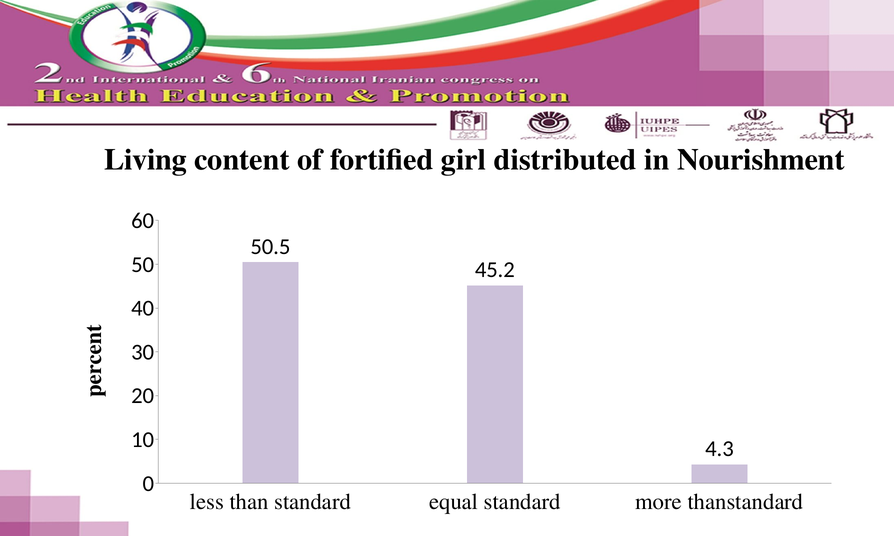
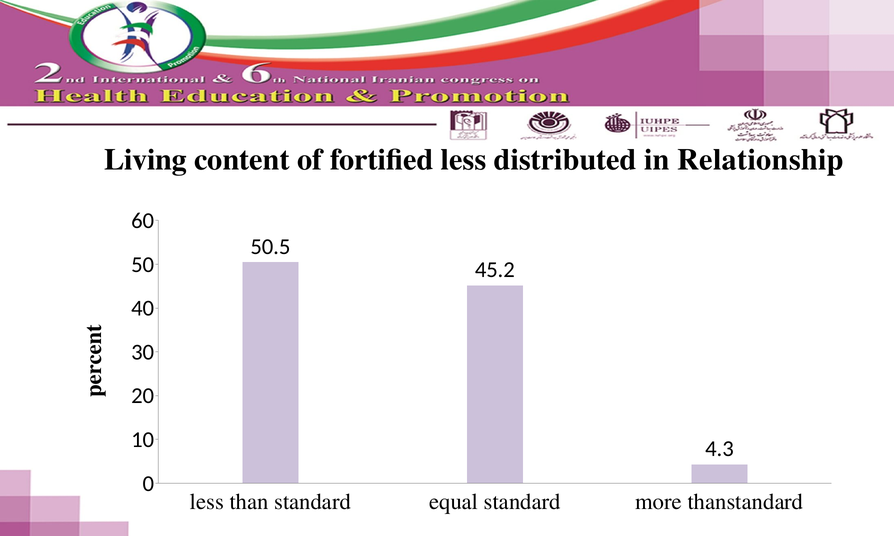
fortified girl: girl -> less
Nourishment: Nourishment -> Relationship
